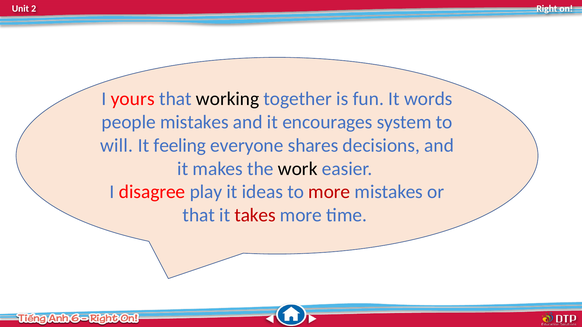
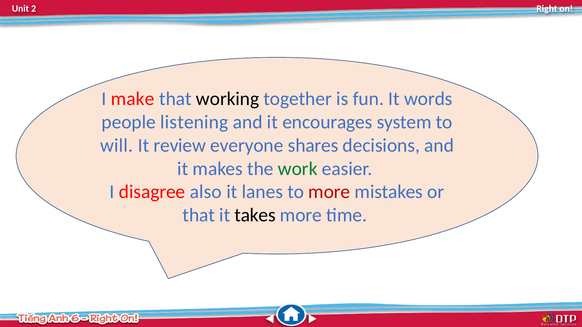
yours: yours -> make
people mistakes: mistakes -> listening
feeling: feeling -> review
work colour: black -> green
play: play -> also
ideas: ideas -> lanes
takes colour: red -> black
